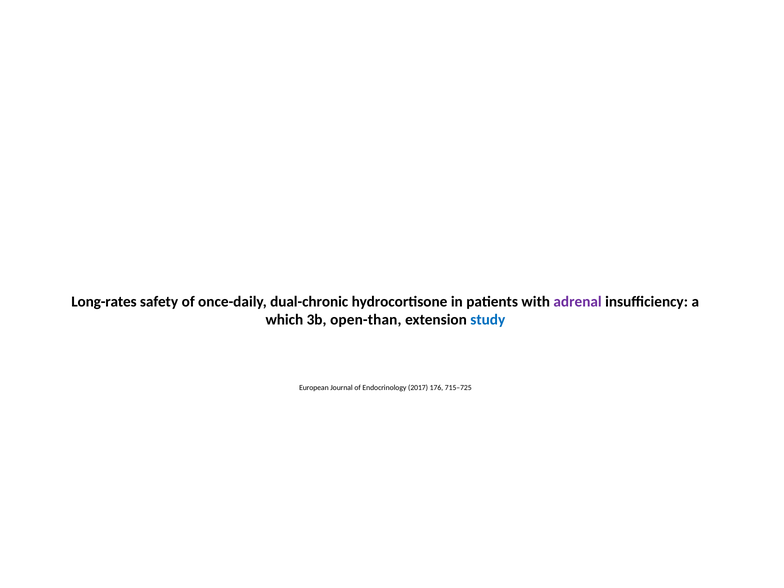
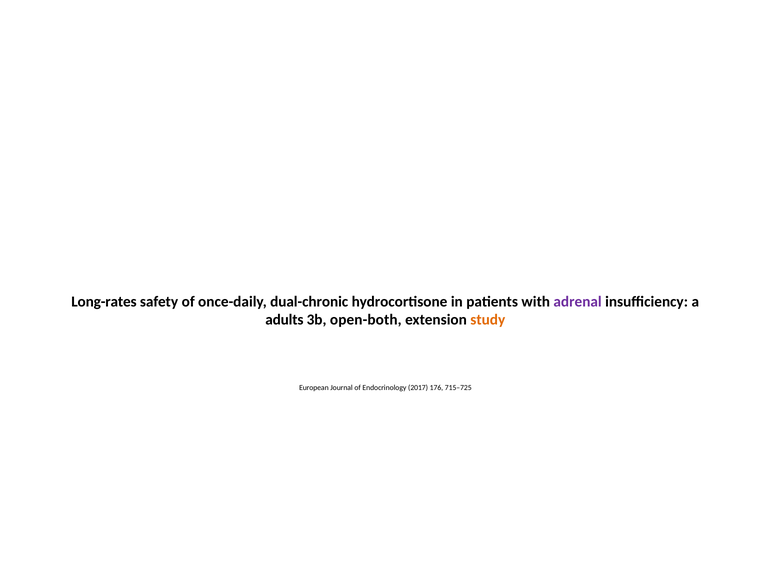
which: which -> adults
open-than: open-than -> open-both
study colour: blue -> orange
